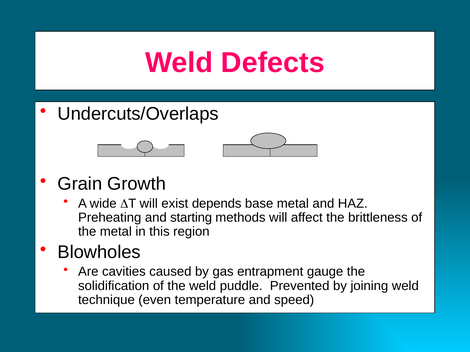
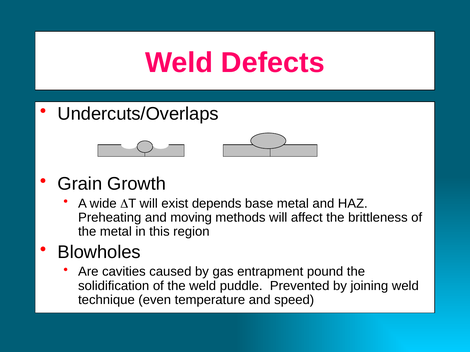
starting: starting -> moving
gauge: gauge -> pound
